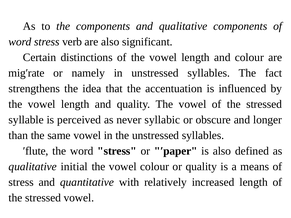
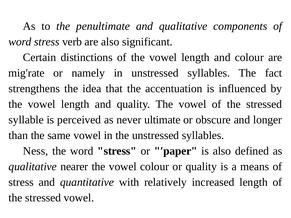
the components: components -> penultimate
syllabic: syllabic -> ultimate
ʹflute: ʹflute -> Ness
initial: initial -> nearer
